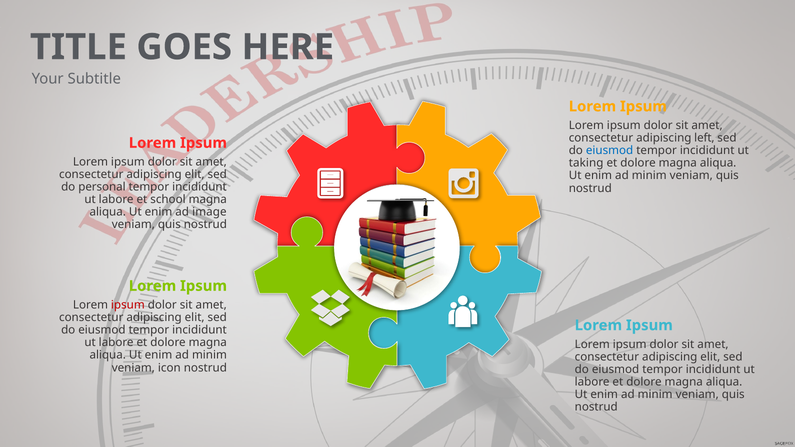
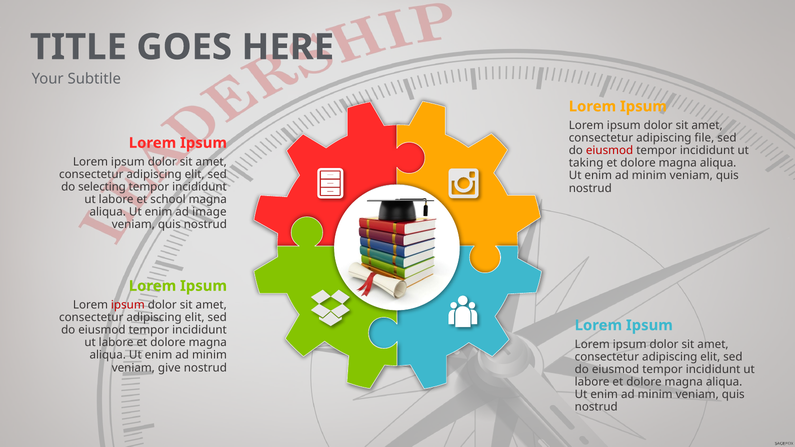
left: left -> file
eiusmod at (610, 151) colour: blue -> red
personal: personal -> selecting
icon: icon -> give
